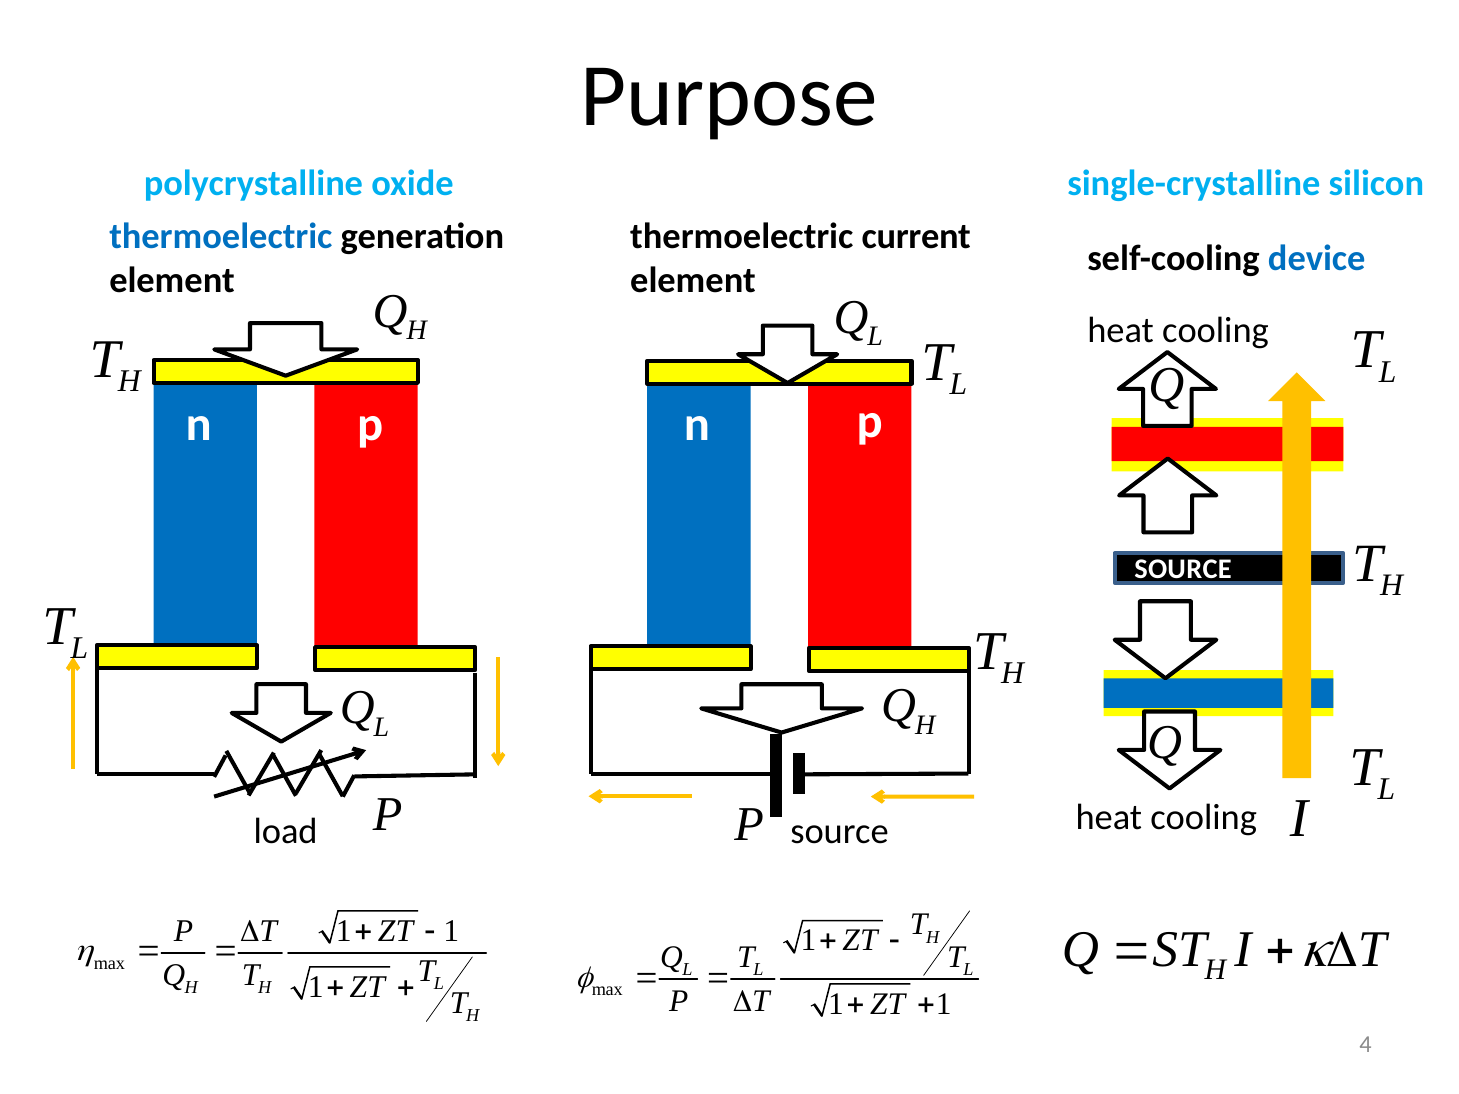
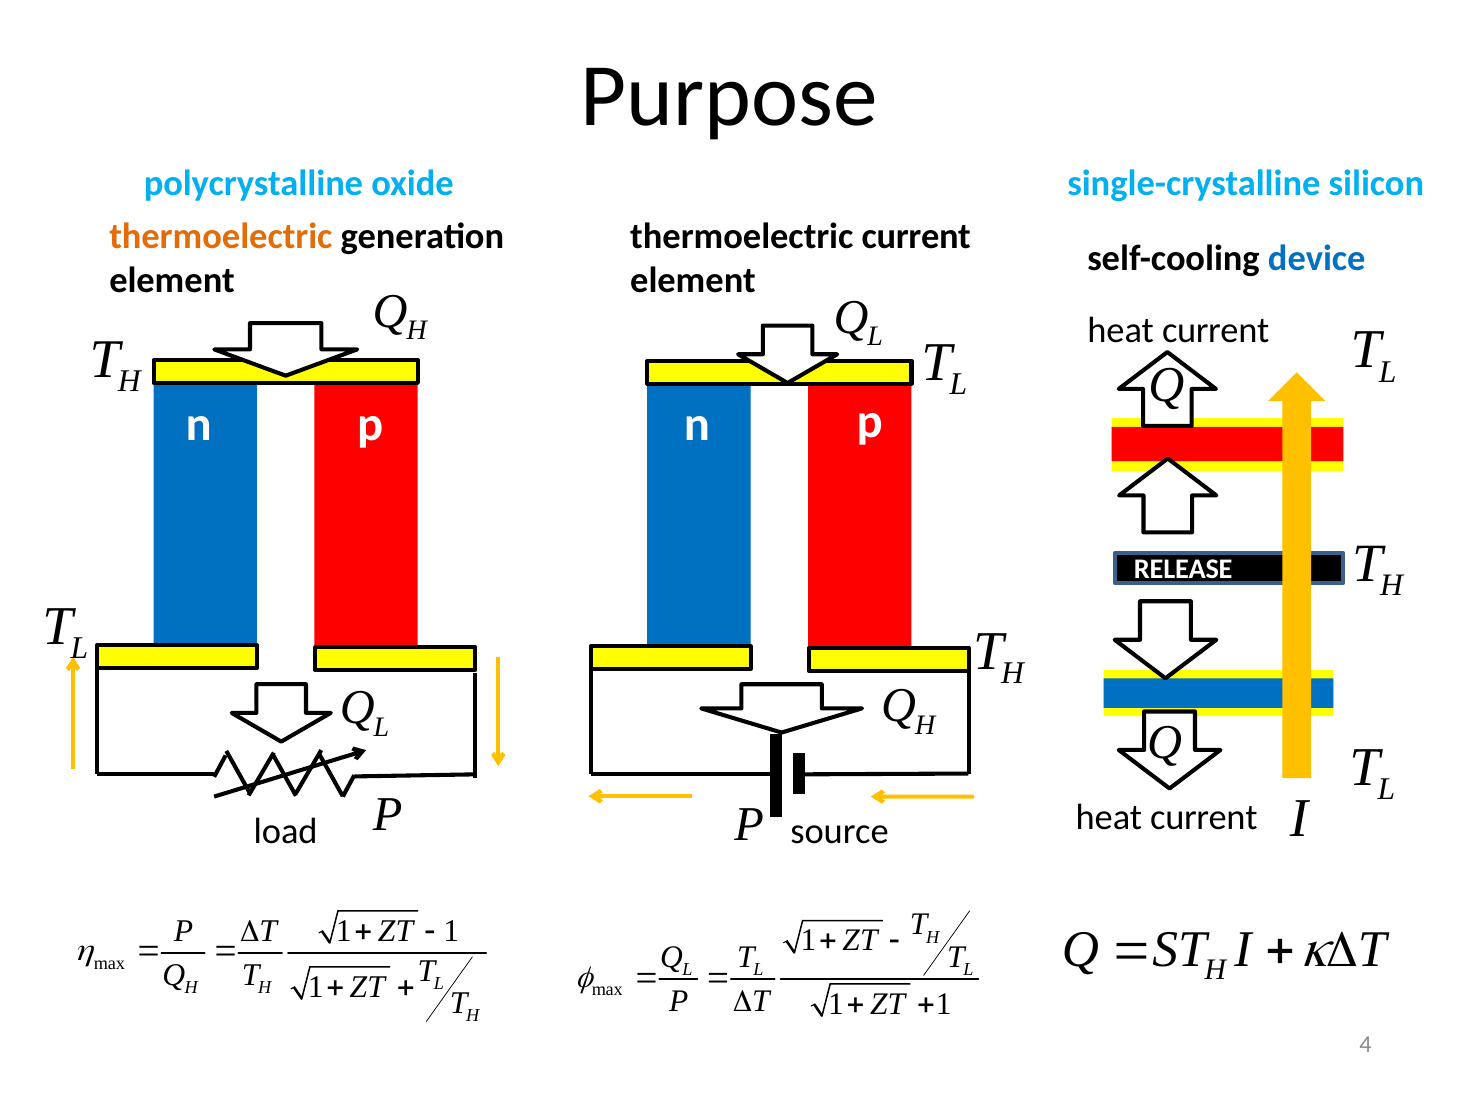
thermoelectric at (221, 237) colour: blue -> orange
cooling at (1215, 331): cooling -> current
SOURCE at (1183, 570): SOURCE -> RELEASE
cooling at (1204, 818): cooling -> current
